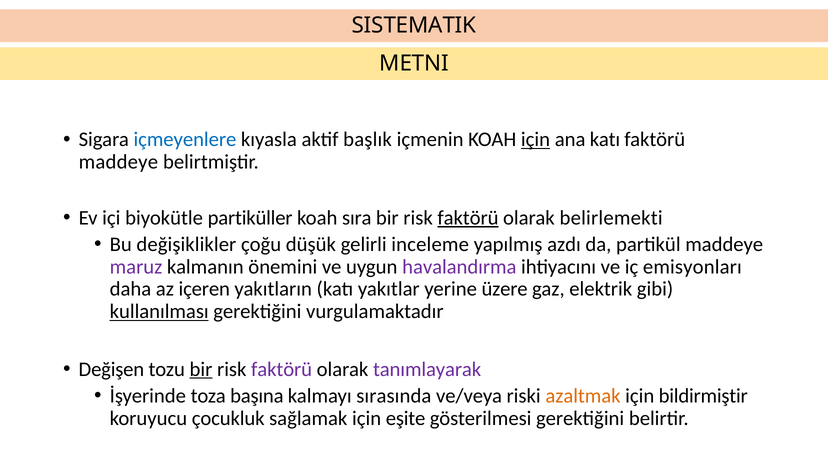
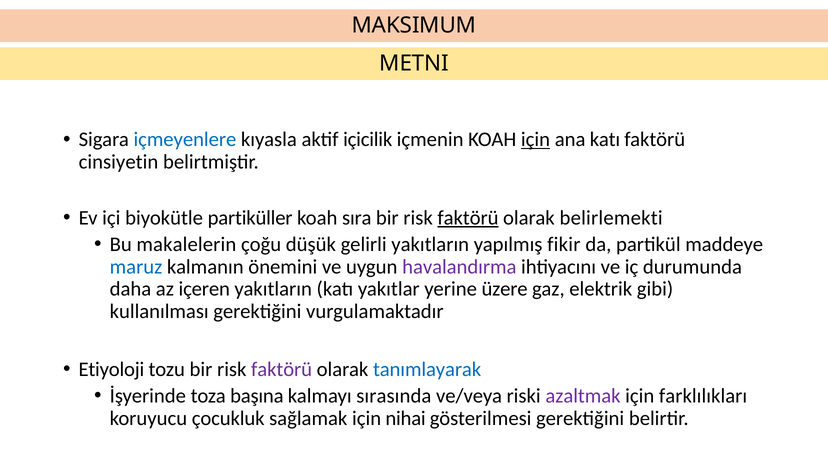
SISTEMATIK: SISTEMATIK -> MAKSIMUM
başlık: başlık -> içicilik
maddeye at (118, 162): maddeye -> cinsiyetin
değişiklikler: değişiklikler -> makalelerin
gelirli inceleme: inceleme -> yakıtların
azdı: azdı -> fikir
maruz colour: purple -> blue
emisyonları: emisyonları -> durumunda
kullanılması underline: present -> none
Değişen: Değişen -> Etiyoloji
bir at (201, 369) underline: present -> none
tanımlayarak colour: purple -> blue
azaltmak colour: orange -> purple
bildirmiştir: bildirmiştir -> farklılıkları
eşite: eşite -> nihai
